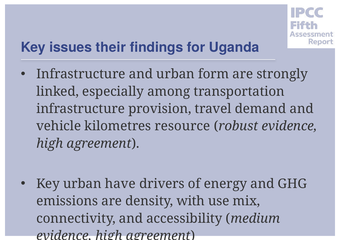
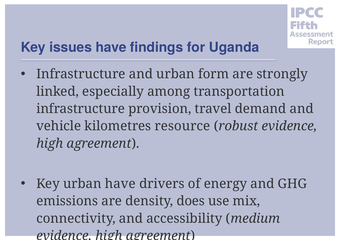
issues their: their -> have
with: with -> does
